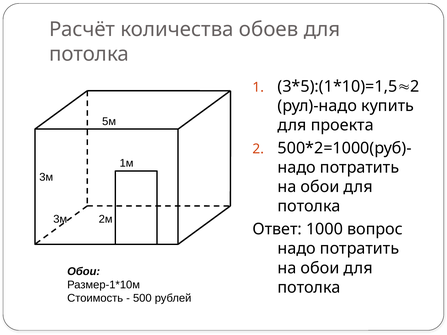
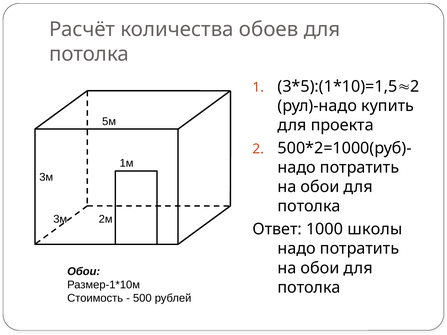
вопрос: вопрос -> школы
